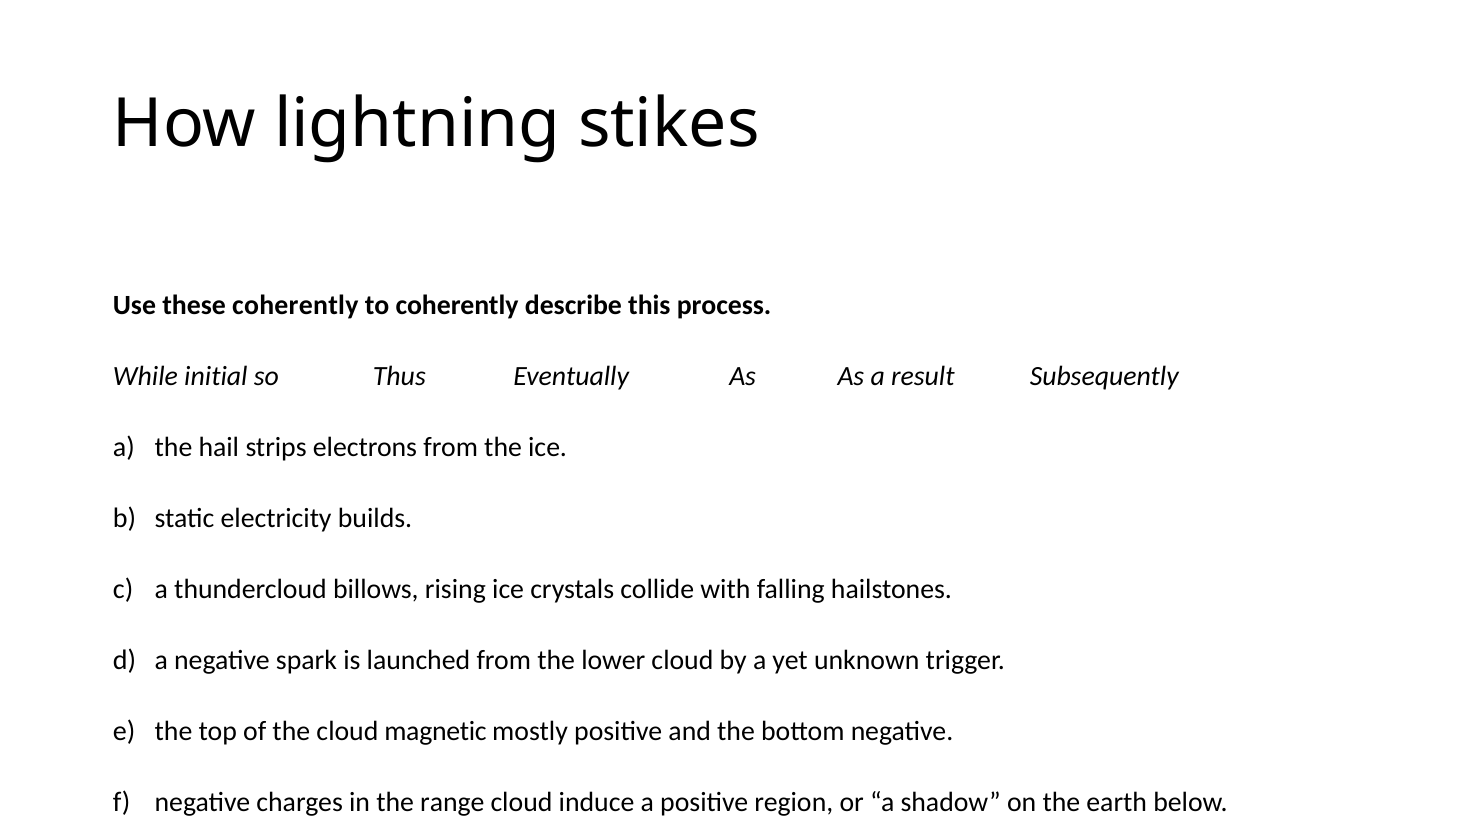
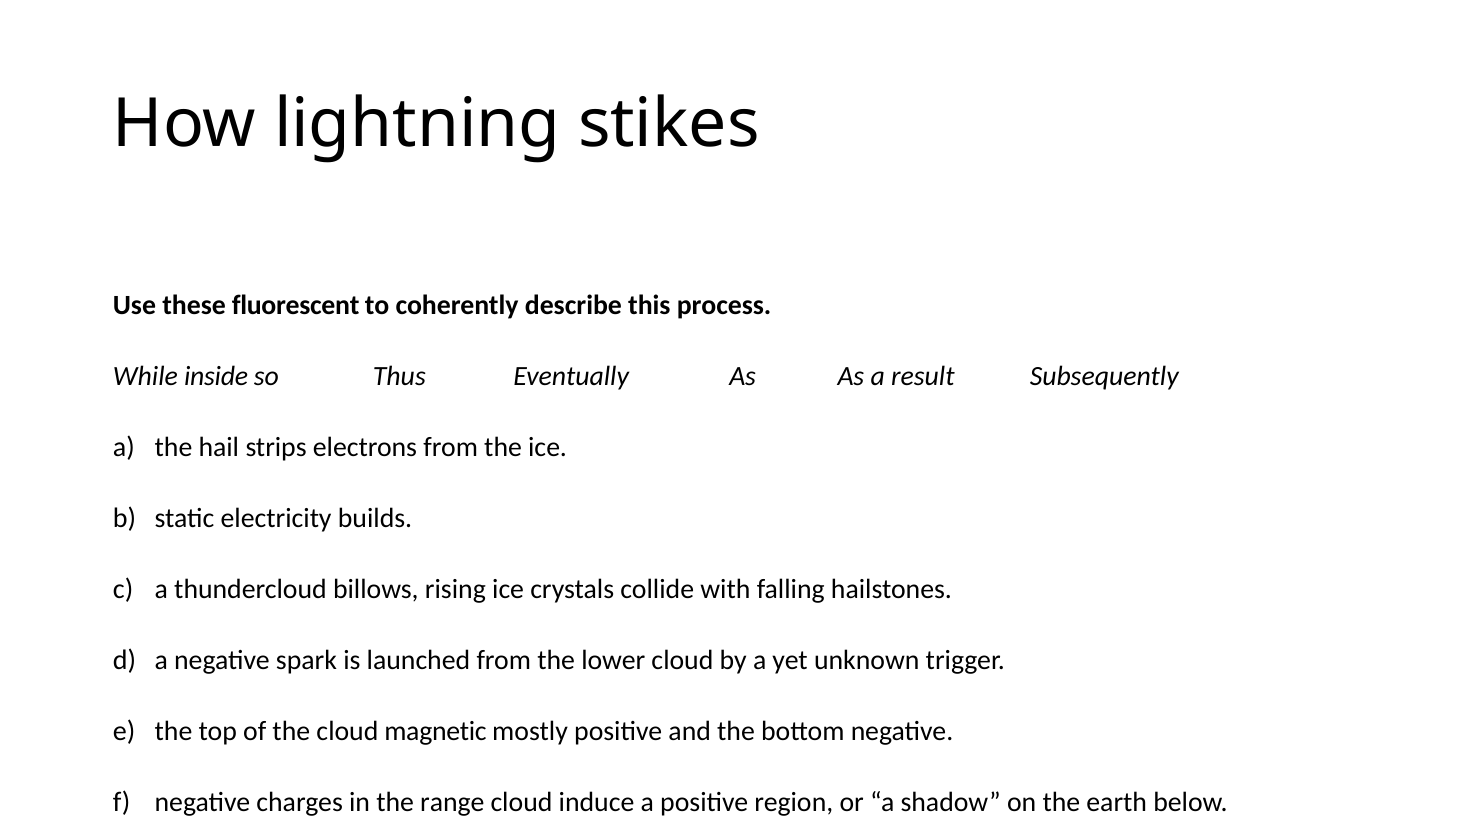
these coherently: coherently -> fluorescent
initial: initial -> inside
